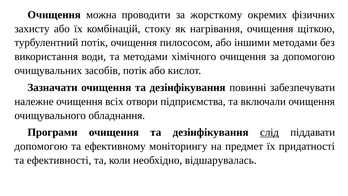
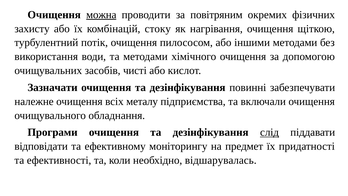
можна underline: none -> present
жорсткому: жорсткому -> повітряним
засобів потік: потік -> чисті
отвори: отвори -> металу
допомогою at (41, 146): допомогою -> відповідати
